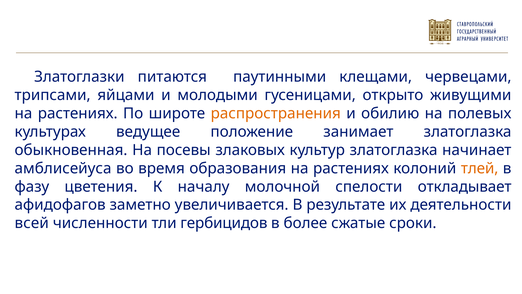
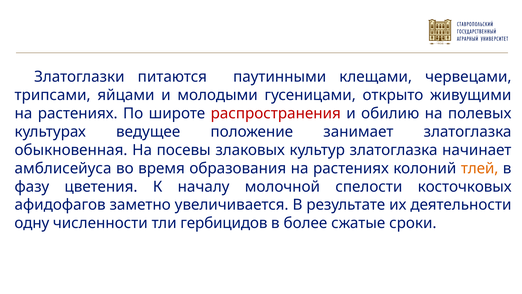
распространения colour: orange -> red
откладывает: откладывает -> косточковых
всей: всей -> одну
